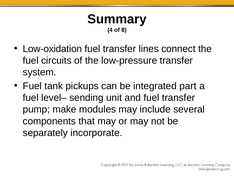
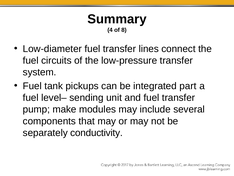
Low-oxidation: Low-oxidation -> Low-diameter
incorporate: incorporate -> conductivity
